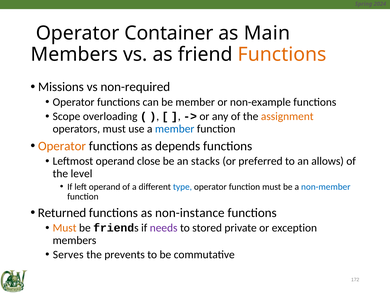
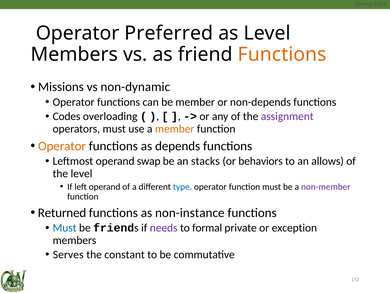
Container: Container -> Preferred
as Main: Main -> Level
non-required: non-required -> non-dynamic
non-example: non-example -> non-depends
Scope: Scope -> Codes
assignment colour: orange -> purple
member at (175, 129) colour: blue -> orange
close: close -> swap
preferred: preferred -> behaviors
non-member colour: blue -> purple
Must at (65, 228) colour: orange -> blue
stored: stored -> formal
prevents: prevents -> constant
